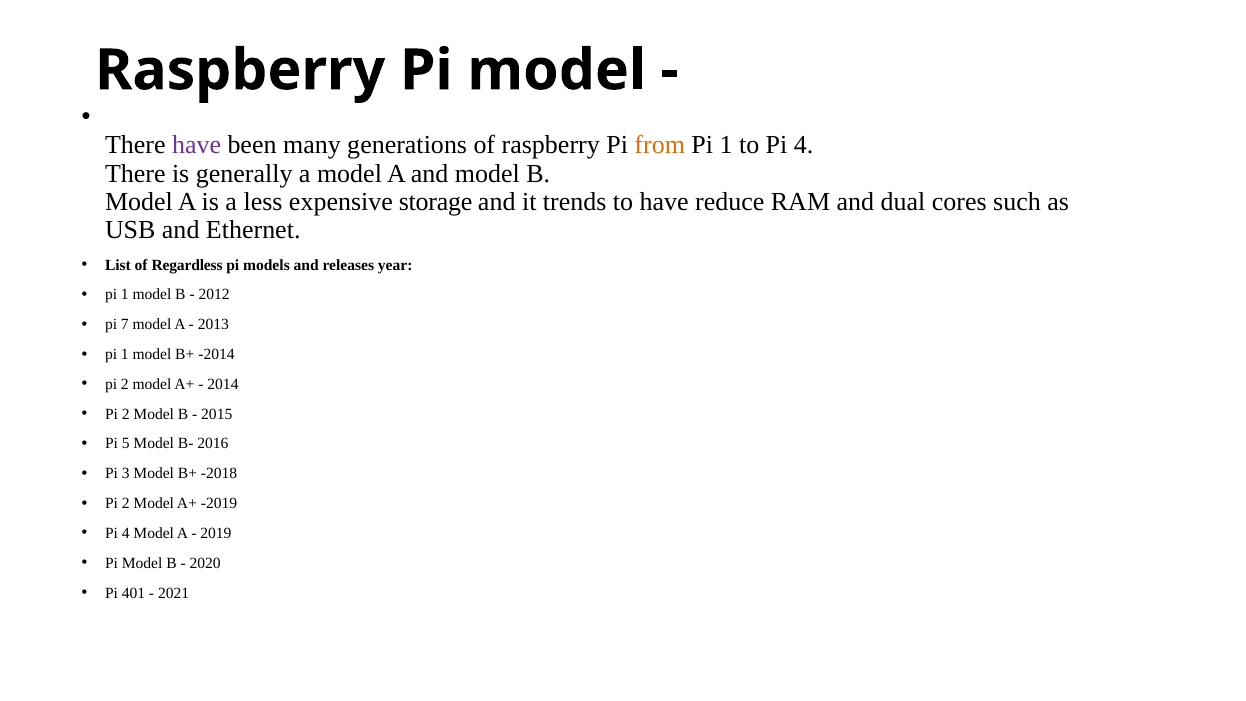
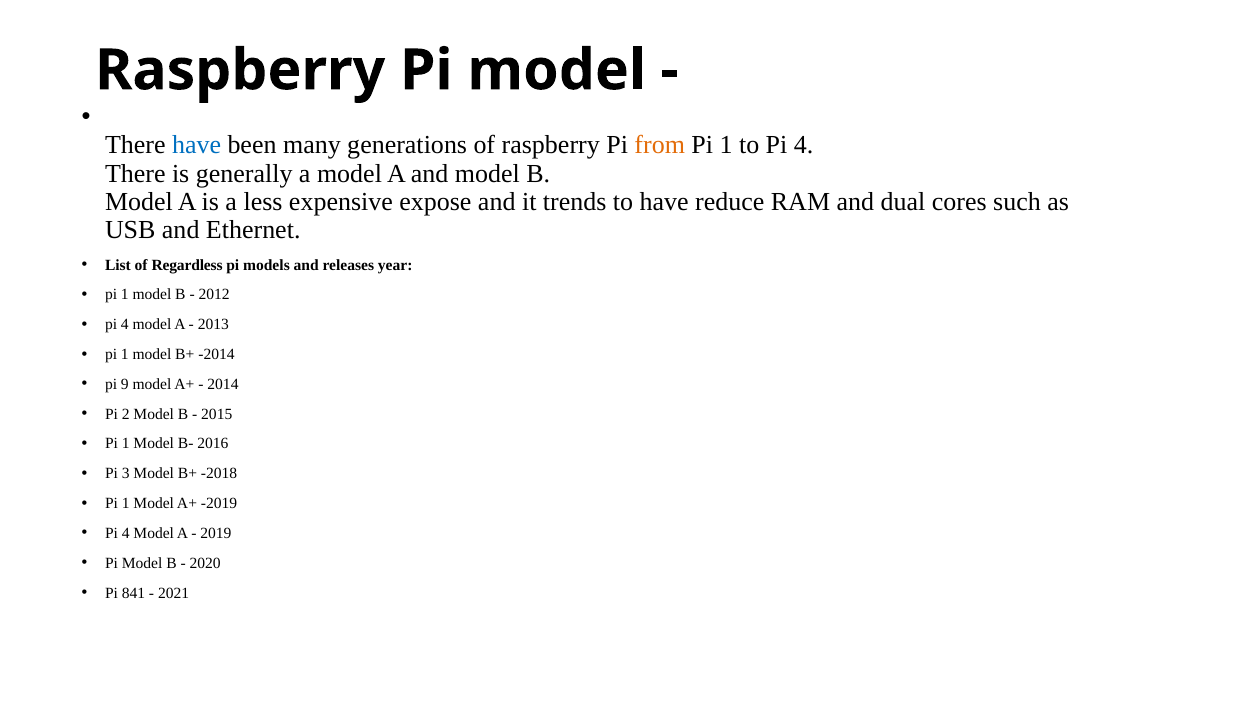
have at (197, 145) colour: purple -> blue
storage: storage -> expose
7 at (125, 325): 7 -> 4
2 at (125, 384): 2 -> 9
5 at (126, 444): 5 -> 1
2 at (126, 503): 2 -> 1
401: 401 -> 841
